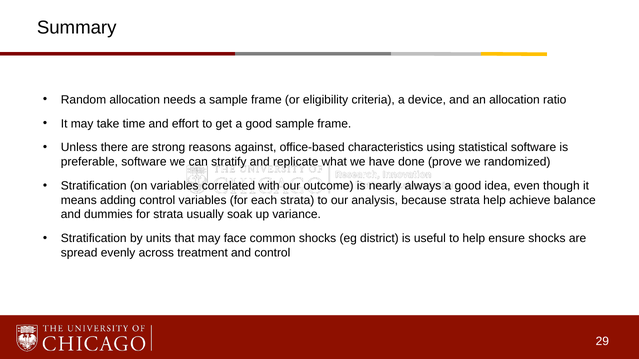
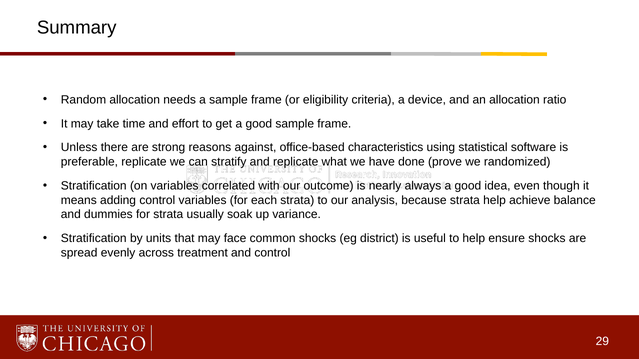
preferable software: software -> replicate
